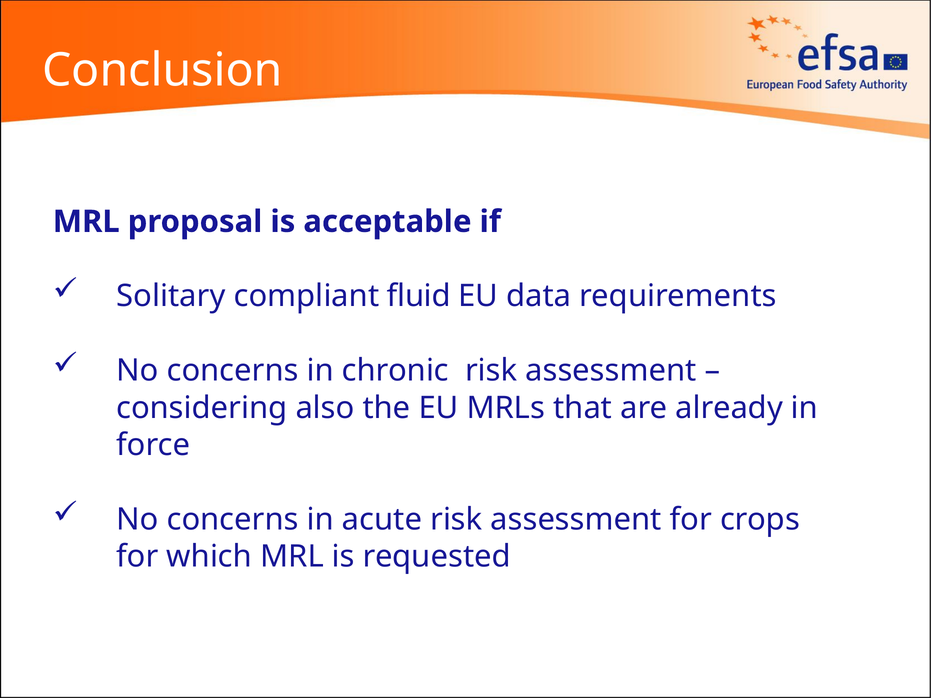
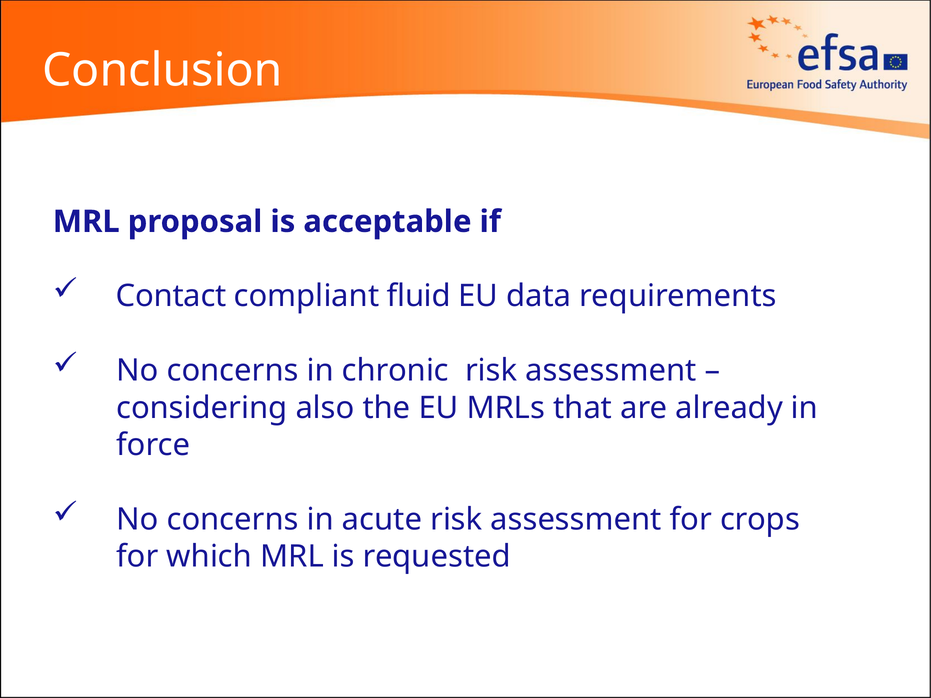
Solitary: Solitary -> Contact
